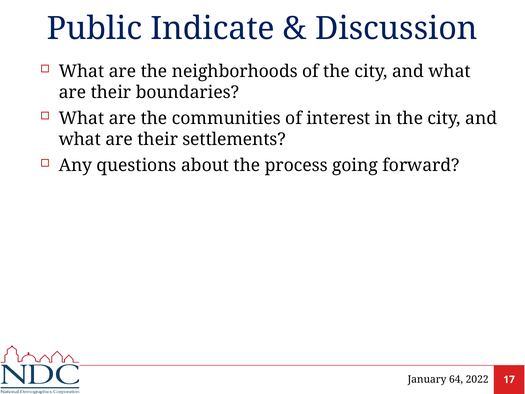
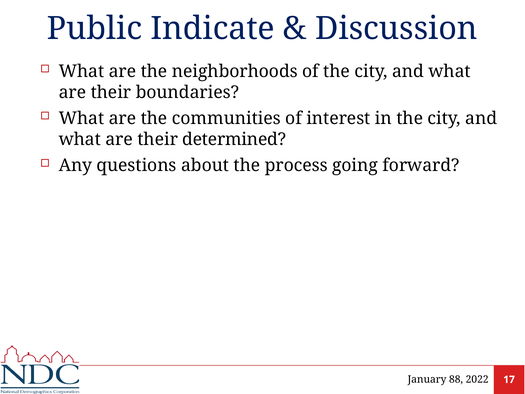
settlements: settlements -> determined
64: 64 -> 88
